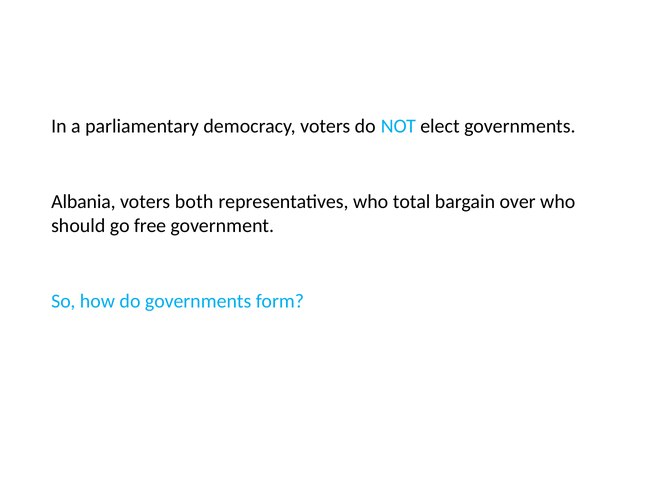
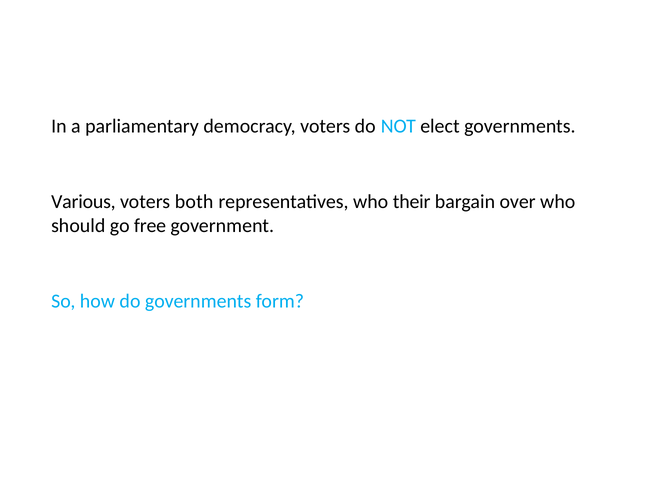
Albania: Albania -> Various
total: total -> their
